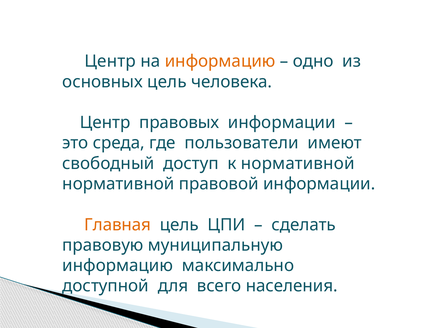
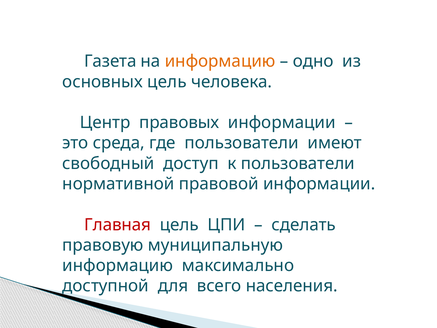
Центр at (110, 61): Центр -> Газета
к нормативной: нормативной -> пользователи
Главная colour: orange -> red
